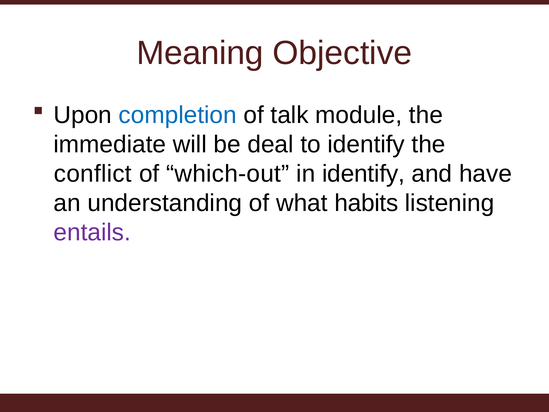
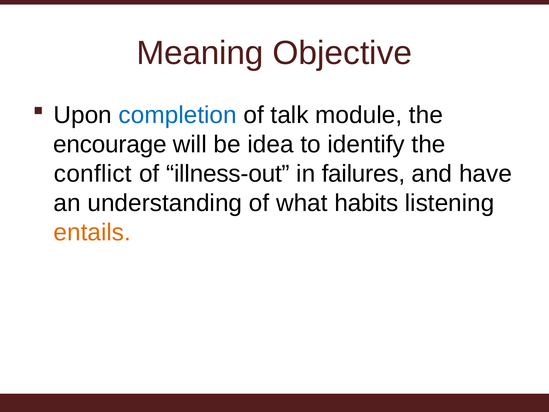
immediate: immediate -> encourage
deal: deal -> idea
which-out: which-out -> illness-out
in identify: identify -> failures
entails colour: purple -> orange
